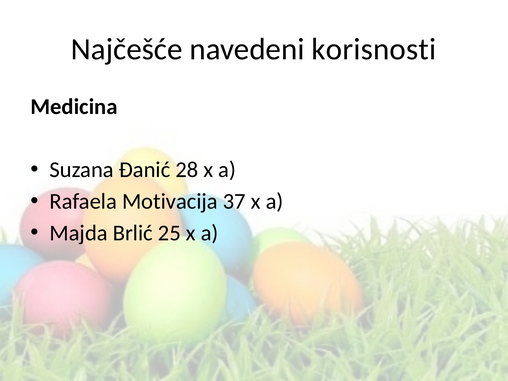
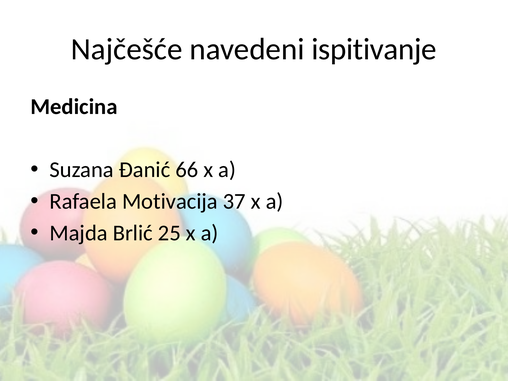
korisnosti: korisnosti -> ispitivanje
28: 28 -> 66
